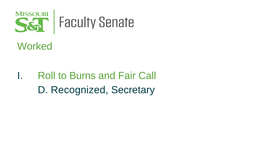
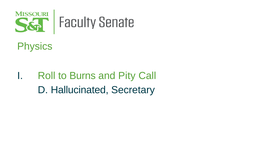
Worked: Worked -> Physics
Fair: Fair -> Pity
Recognized: Recognized -> Hallucinated
